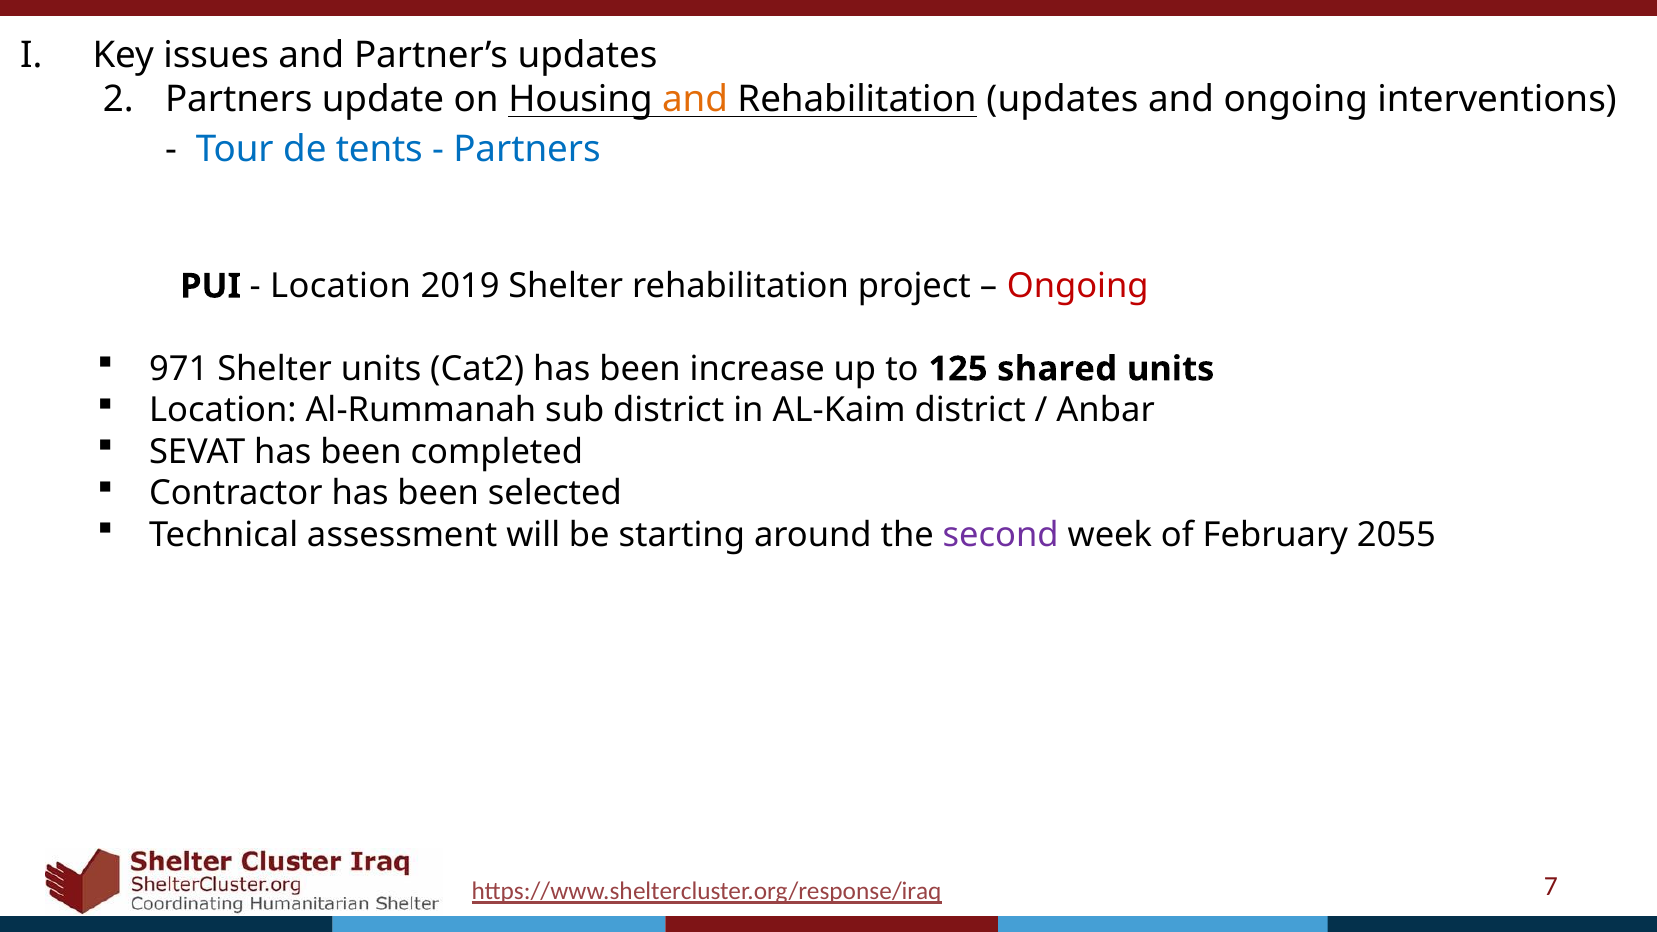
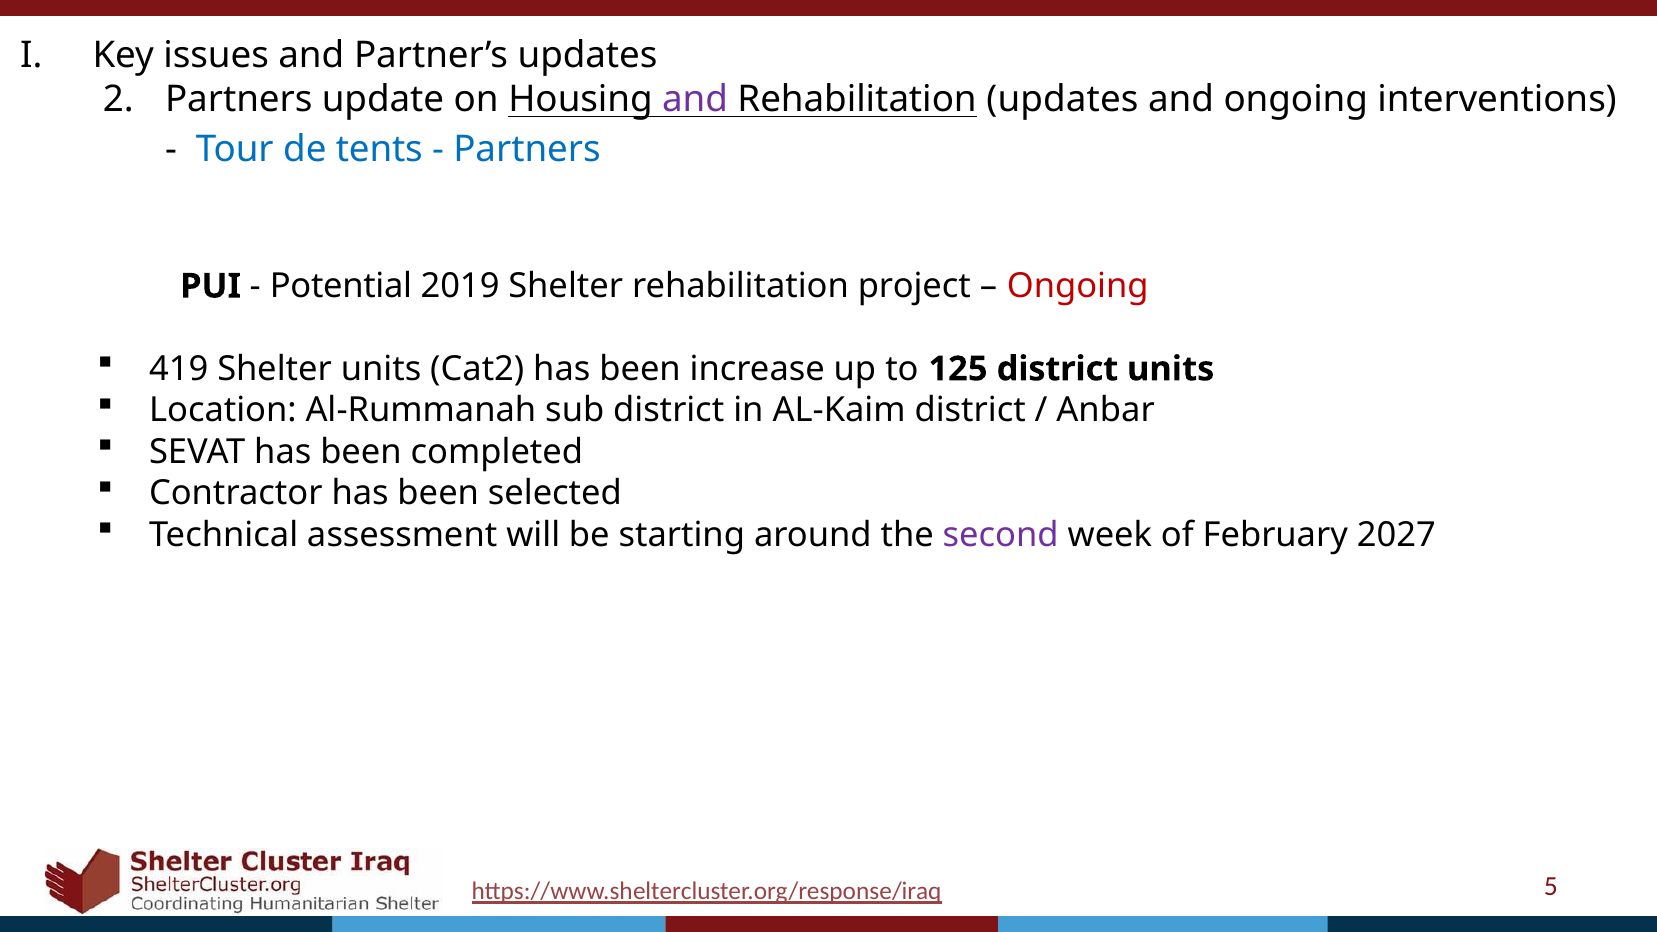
and at (695, 100) colour: orange -> purple
Location at (341, 286): Location -> Potential
971: 971 -> 419
125 shared: shared -> district
2055: 2055 -> 2027
7: 7 -> 5
